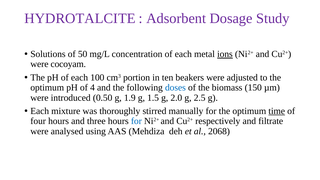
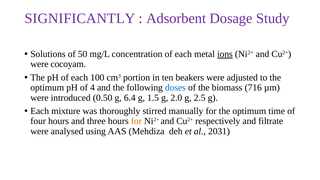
HYDROTALCITE: HYDROTALCITE -> SIGNIFICANTLY
150: 150 -> 716
1.9: 1.9 -> 6.4
time underline: present -> none
for at (136, 121) colour: blue -> orange
2068: 2068 -> 2031
